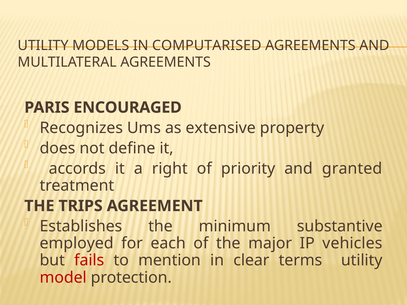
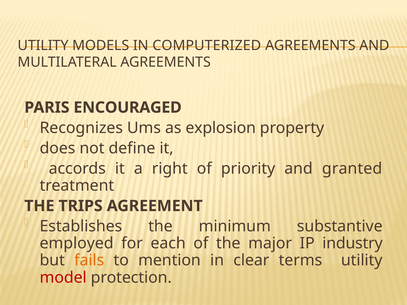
COMPUTARISED: COMPUTARISED -> COMPUTERIZED
extensive: extensive -> explosion
vehicles: vehicles -> industry
fails colour: red -> orange
